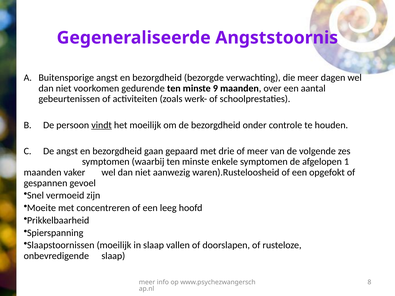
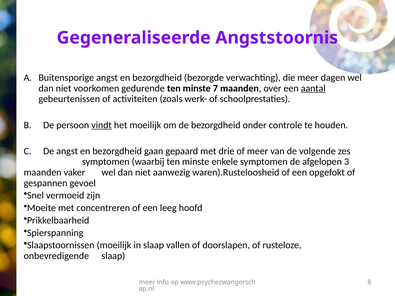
9: 9 -> 7
aantal underline: none -> present
1: 1 -> 3
